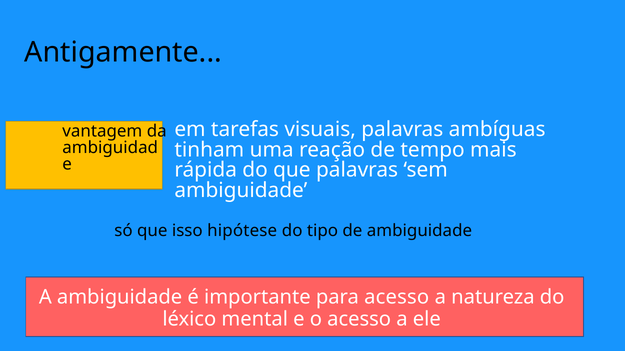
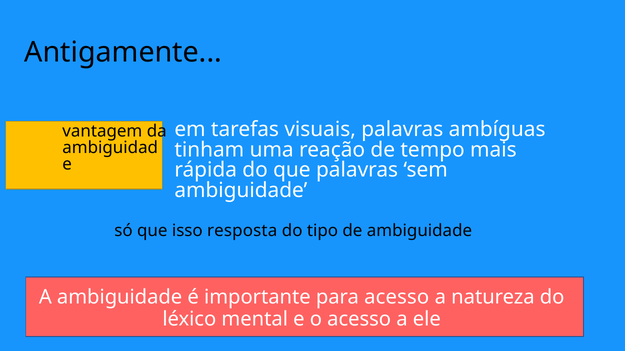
hipótese: hipótese -> resposta
